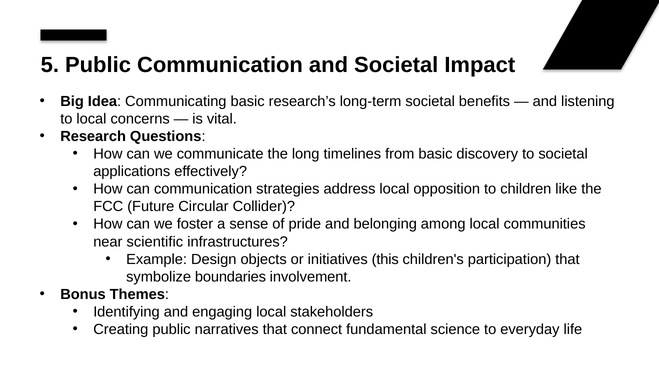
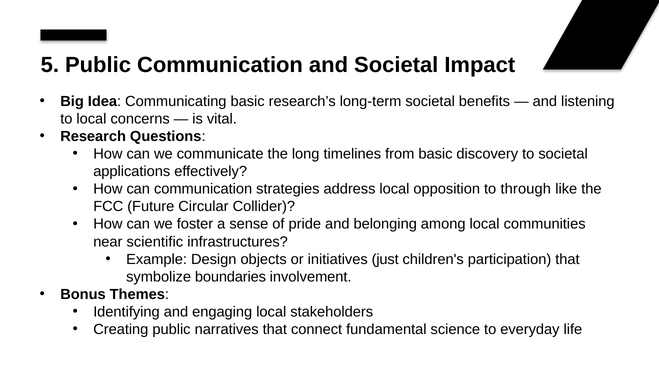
children: children -> through
this: this -> just
